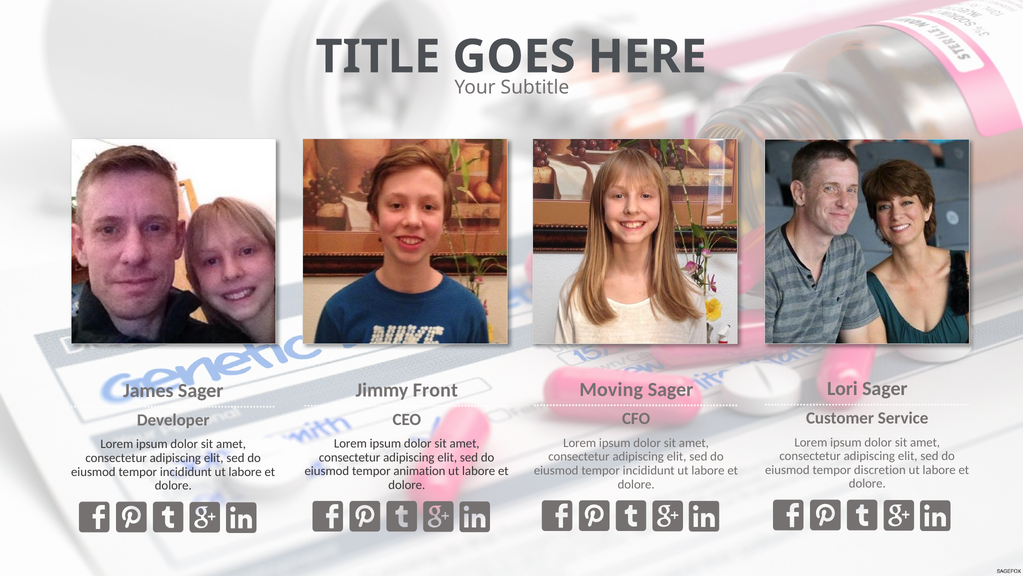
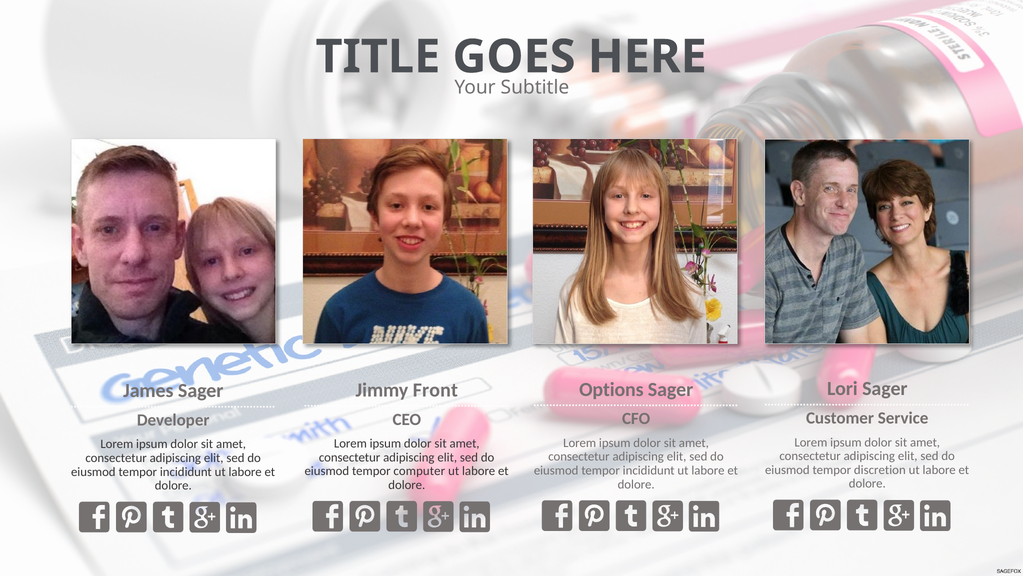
Moving: Moving -> Options
animation: animation -> computer
